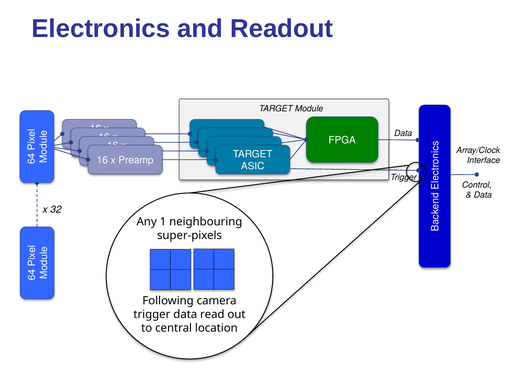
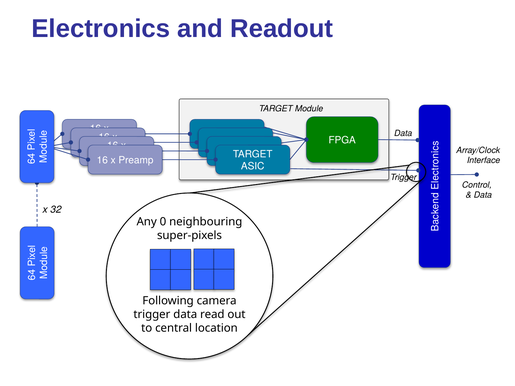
1: 1 -> 0
